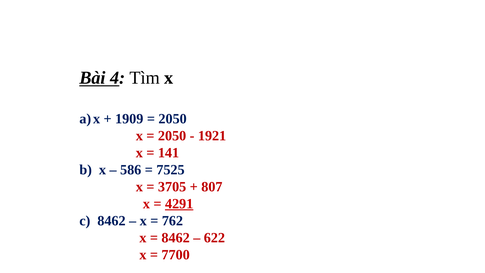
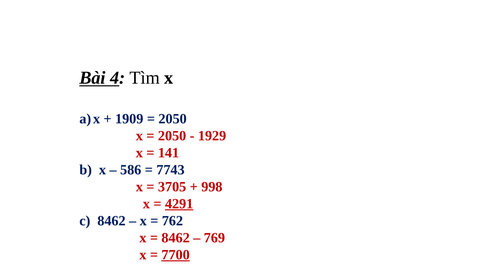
1921: 1921 -> 1929
7525: 7525 -> 7743
807: 807 -> 998
622: 622 -> 769
7700 underline: none -> present
